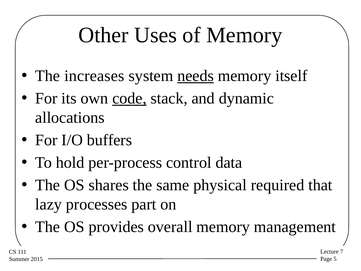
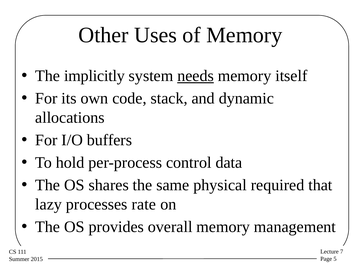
increases: increases -> implicitly
code underline: present -> none
part: part -> rate
